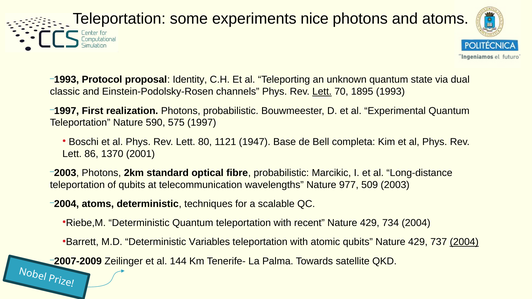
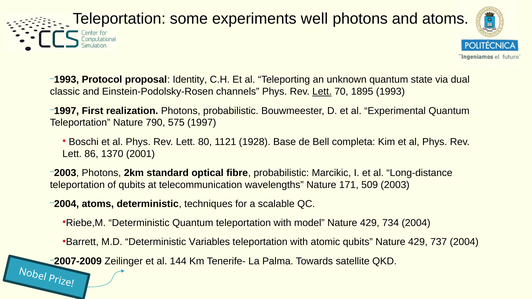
nice: nice -> well
590: 590 -> 790
1947: 1947 -> 1928
977: 977 -> 171
recent: recent -> model
2004 at (464, 242) underline: present -> none
